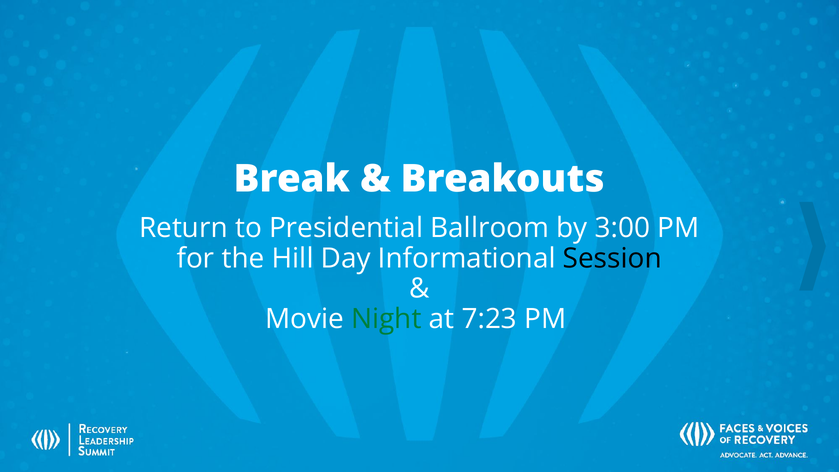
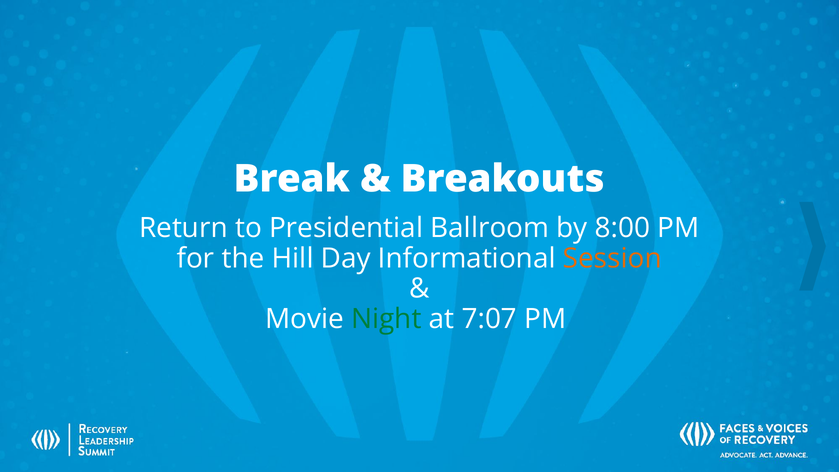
3:00: 3:00 -> 8:00
Session colour: black -> orange
7:23: 7:23 -> 7:07
